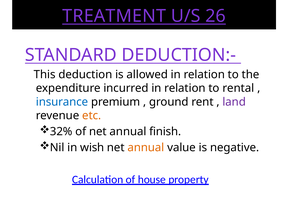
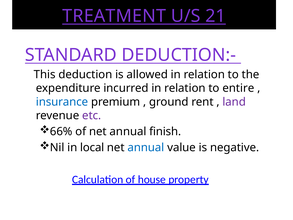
26: 26 -> 21
rental: rental -> entire
etc colour: orange -> purple
32%: 32% -> 66%
wish: wish -> local
annual at (146, 147) colour: orange -> blue
